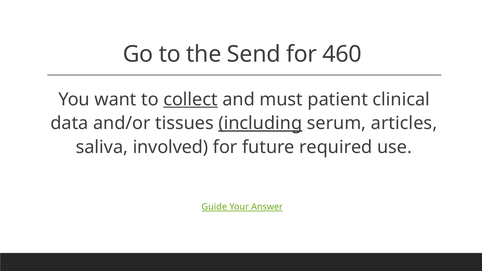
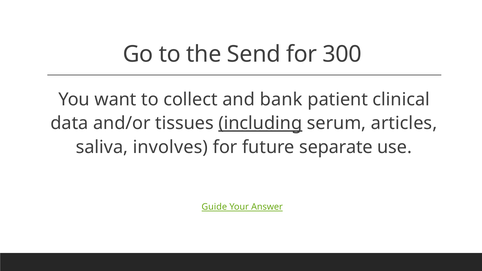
460: 460 -> 300
collect underline: present -> none
must: must -> bank
involved: involved -> involves
required: required -> separate
